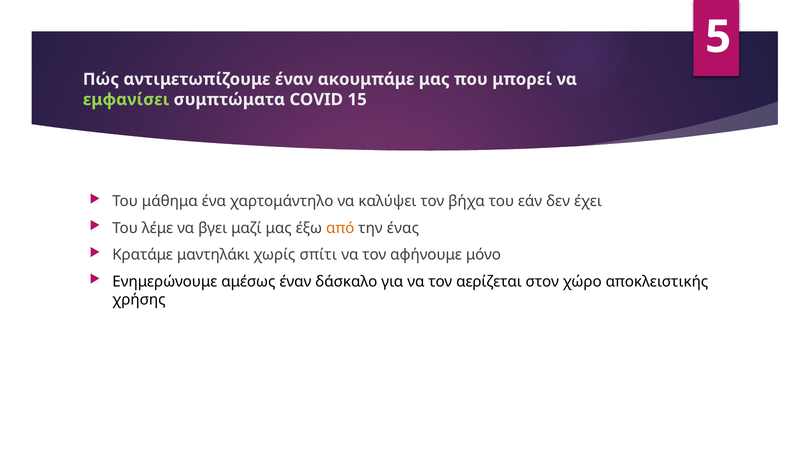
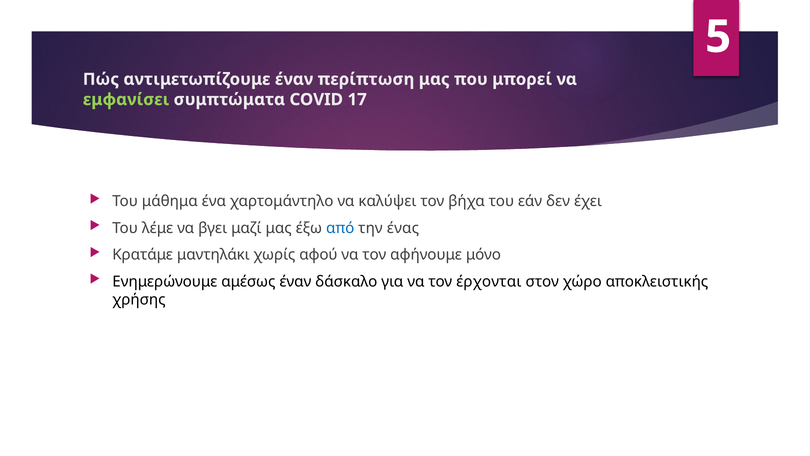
ακουμπάμε: ακουμπάμε -> περίπτωση
15: 15 -> 17
από colour: orange -> blue
σπίτι: σπίτι -> αφού
αερίζεται: αερίζεται -> έρχονται
